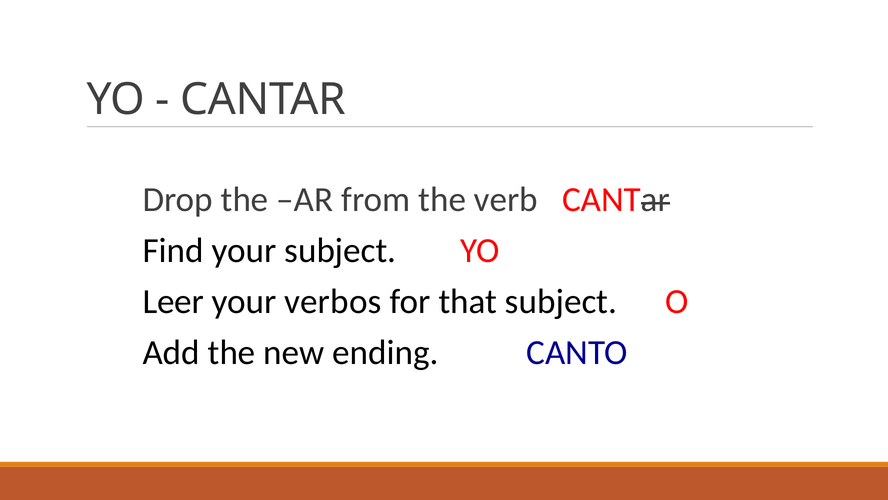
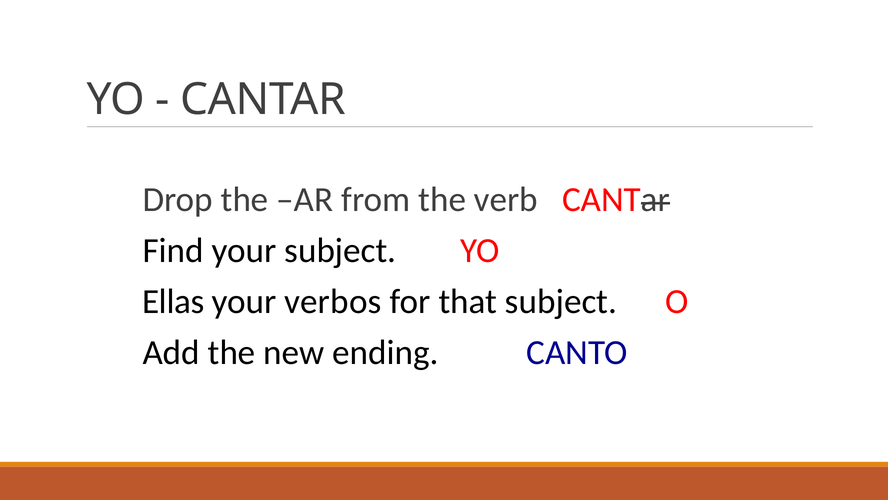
Leer: Leer -> Ellas
